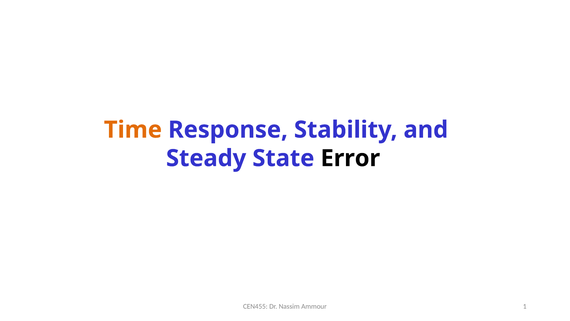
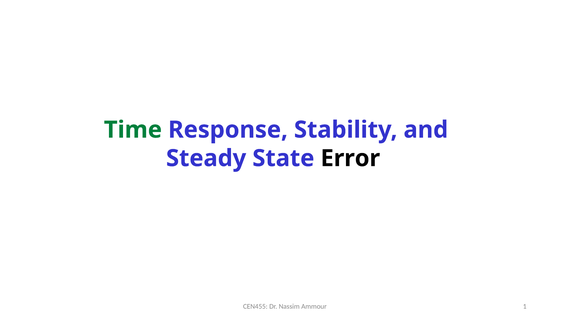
Time colour: orange -> green
